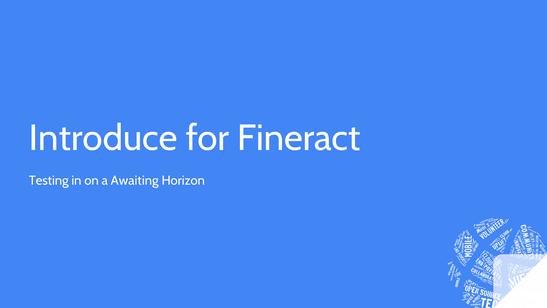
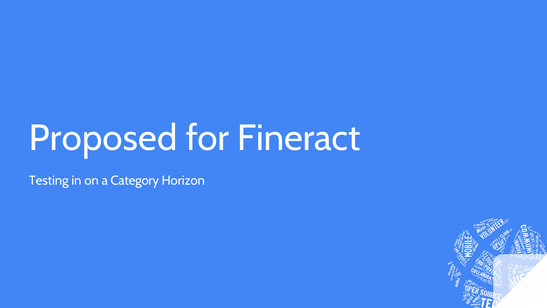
Introduce: Introduce -> Proposed
Awaiting: Awaiting -> Category
